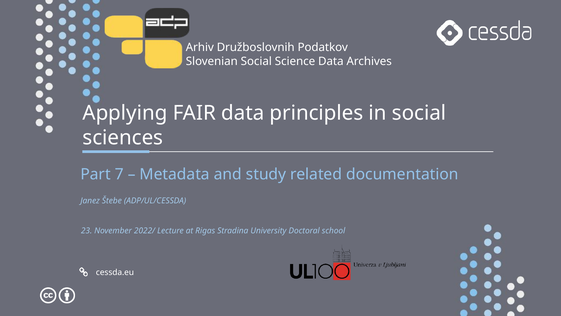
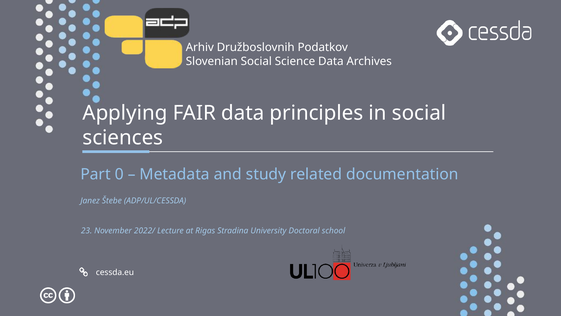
7: 7 -> 0
